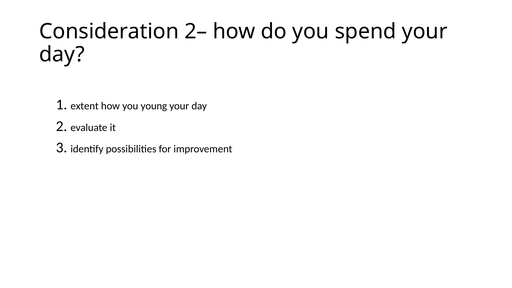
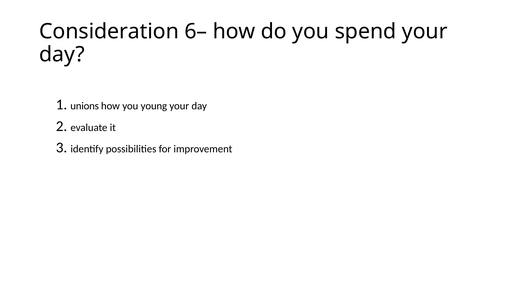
2–: 2– -> 6–
extent: extent -> unions
